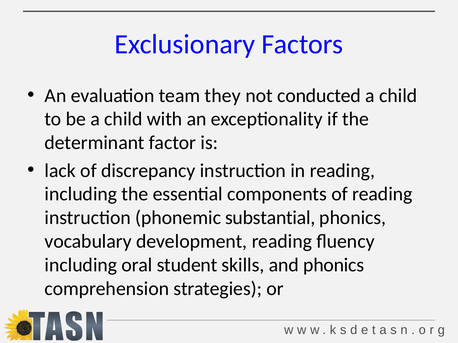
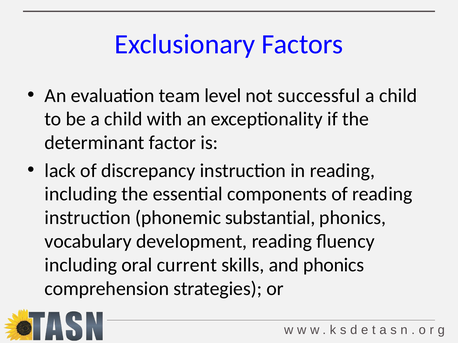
they: they -> level
conducted: conducted -> successful
student: student -> current
